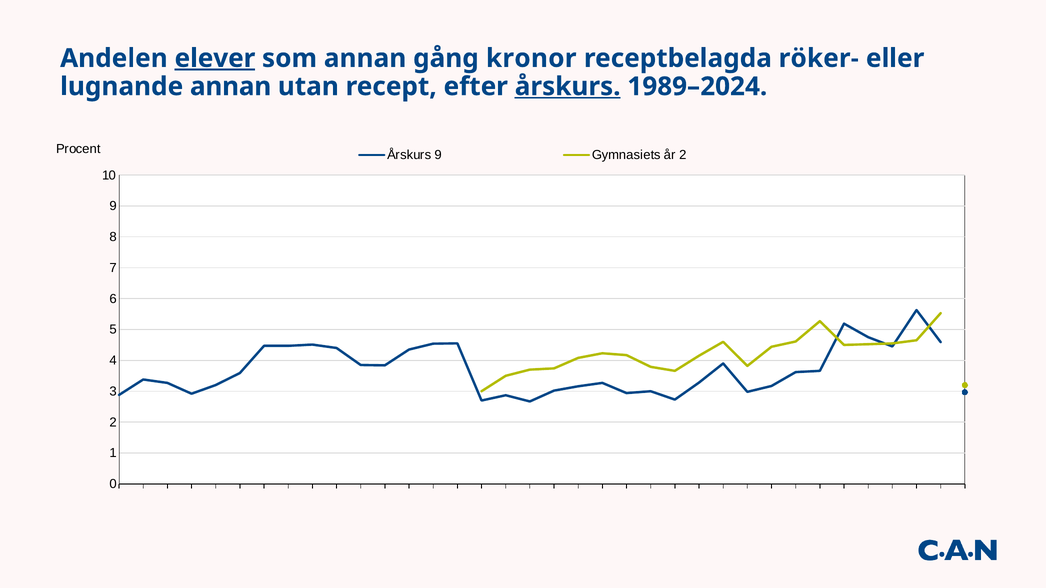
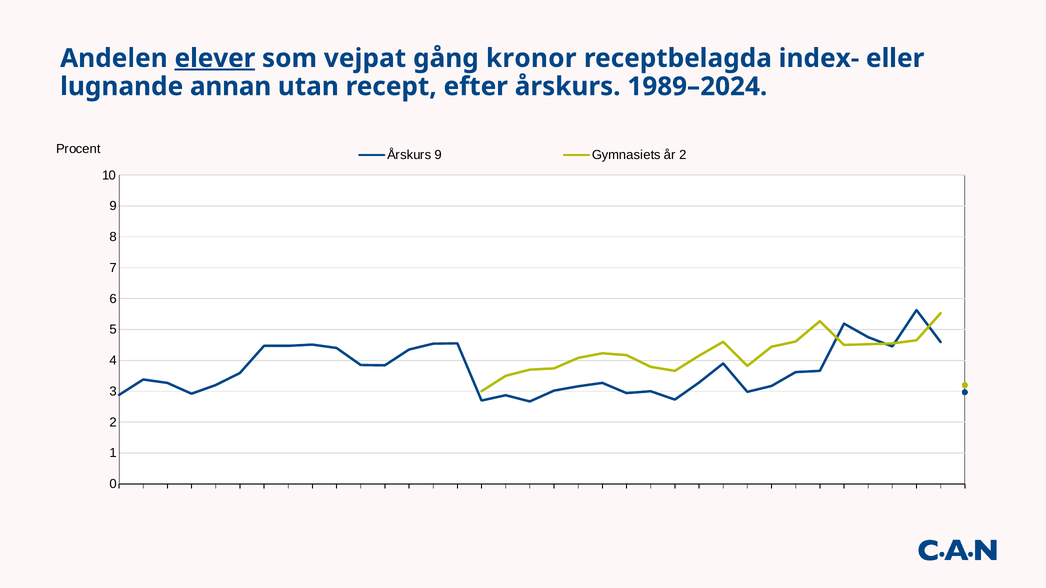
som annan: annan -> vejpat
röker-: röker- -> index-
årskurs at (568, 87) underline: present -> none
